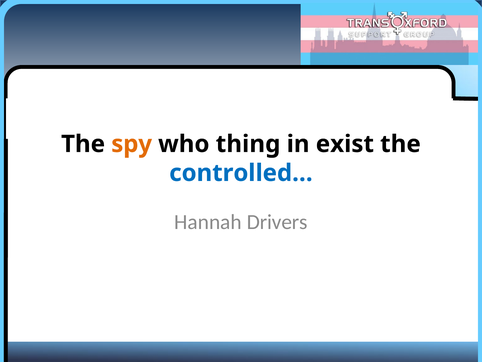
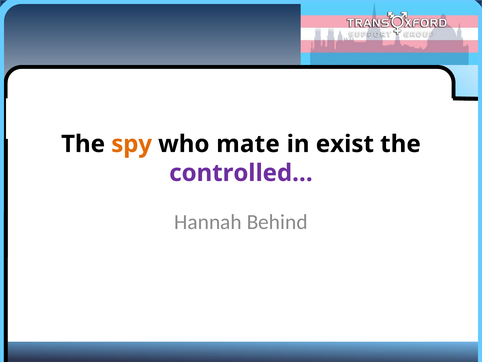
thing: thing -> mate
controlled… colour: blue -> purple
Drivers: Drivers -> Behind
